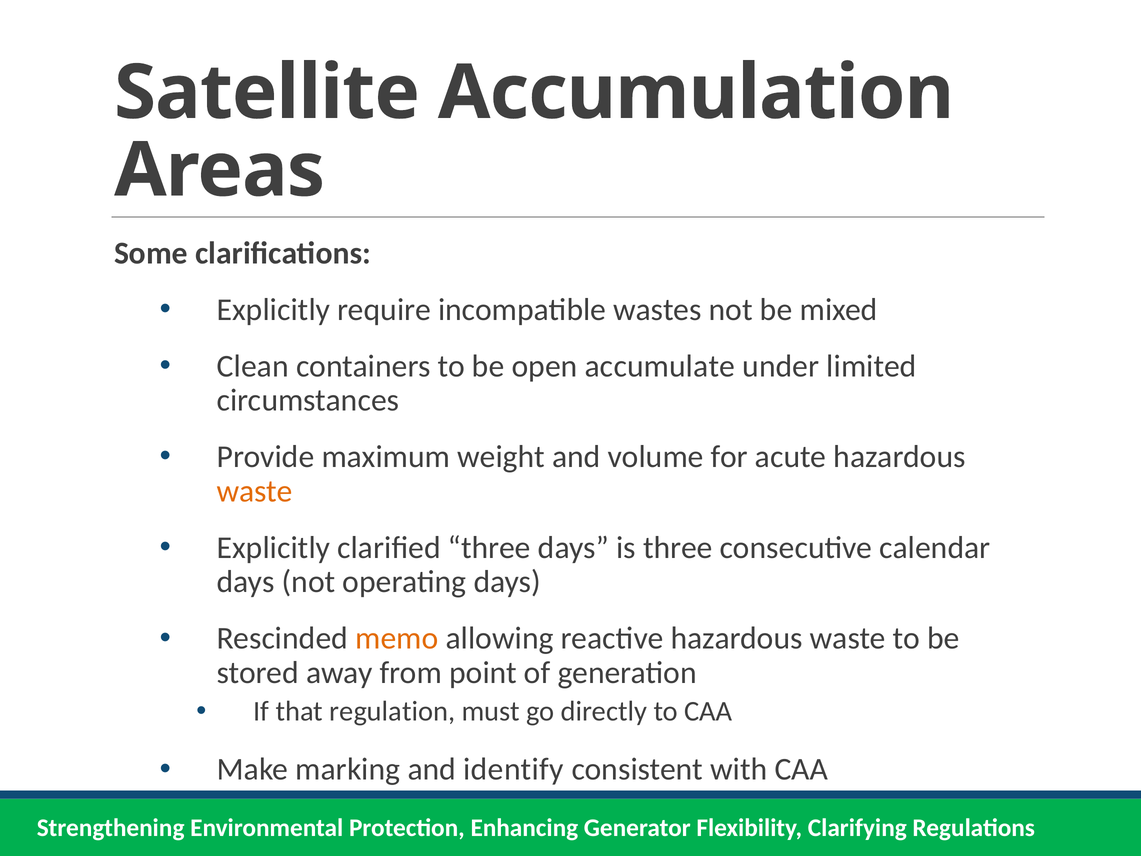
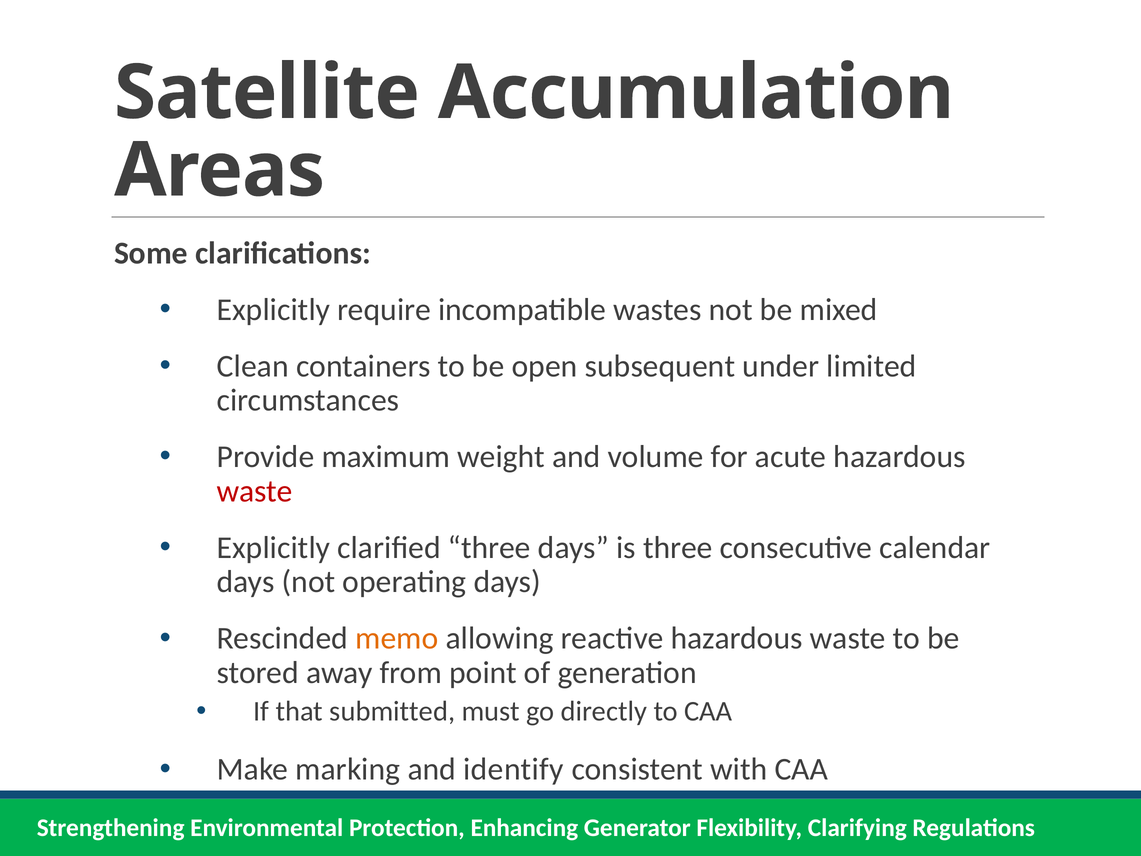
accumulate: accumulate -> subsequent
waste at (255, 491) colour: orange -> red
regulation: regulation -> submitted
